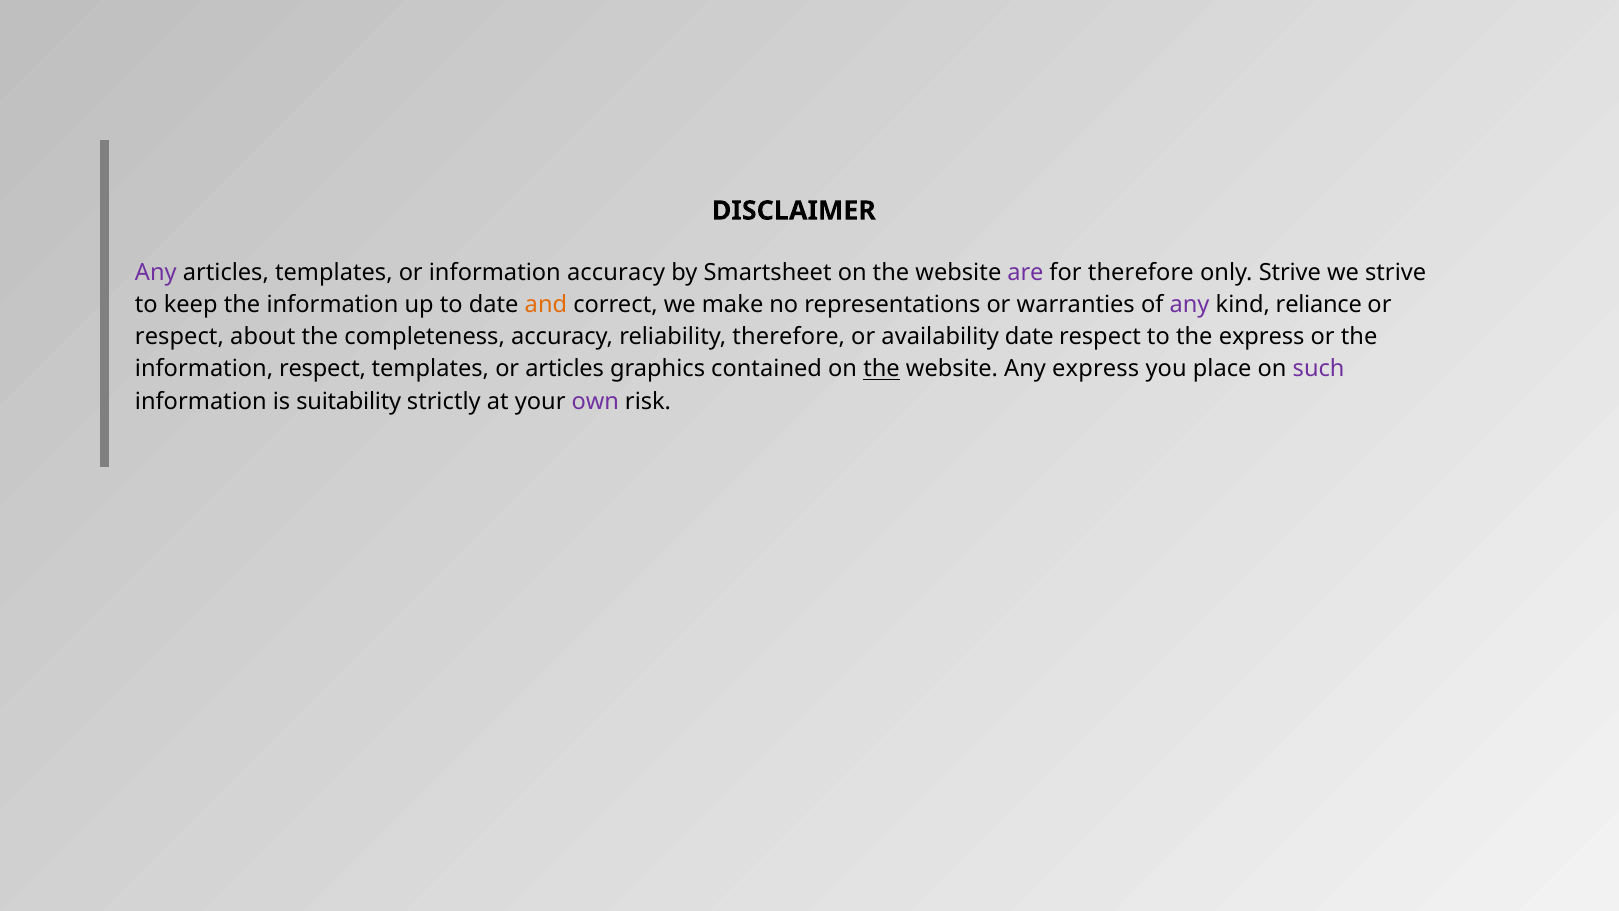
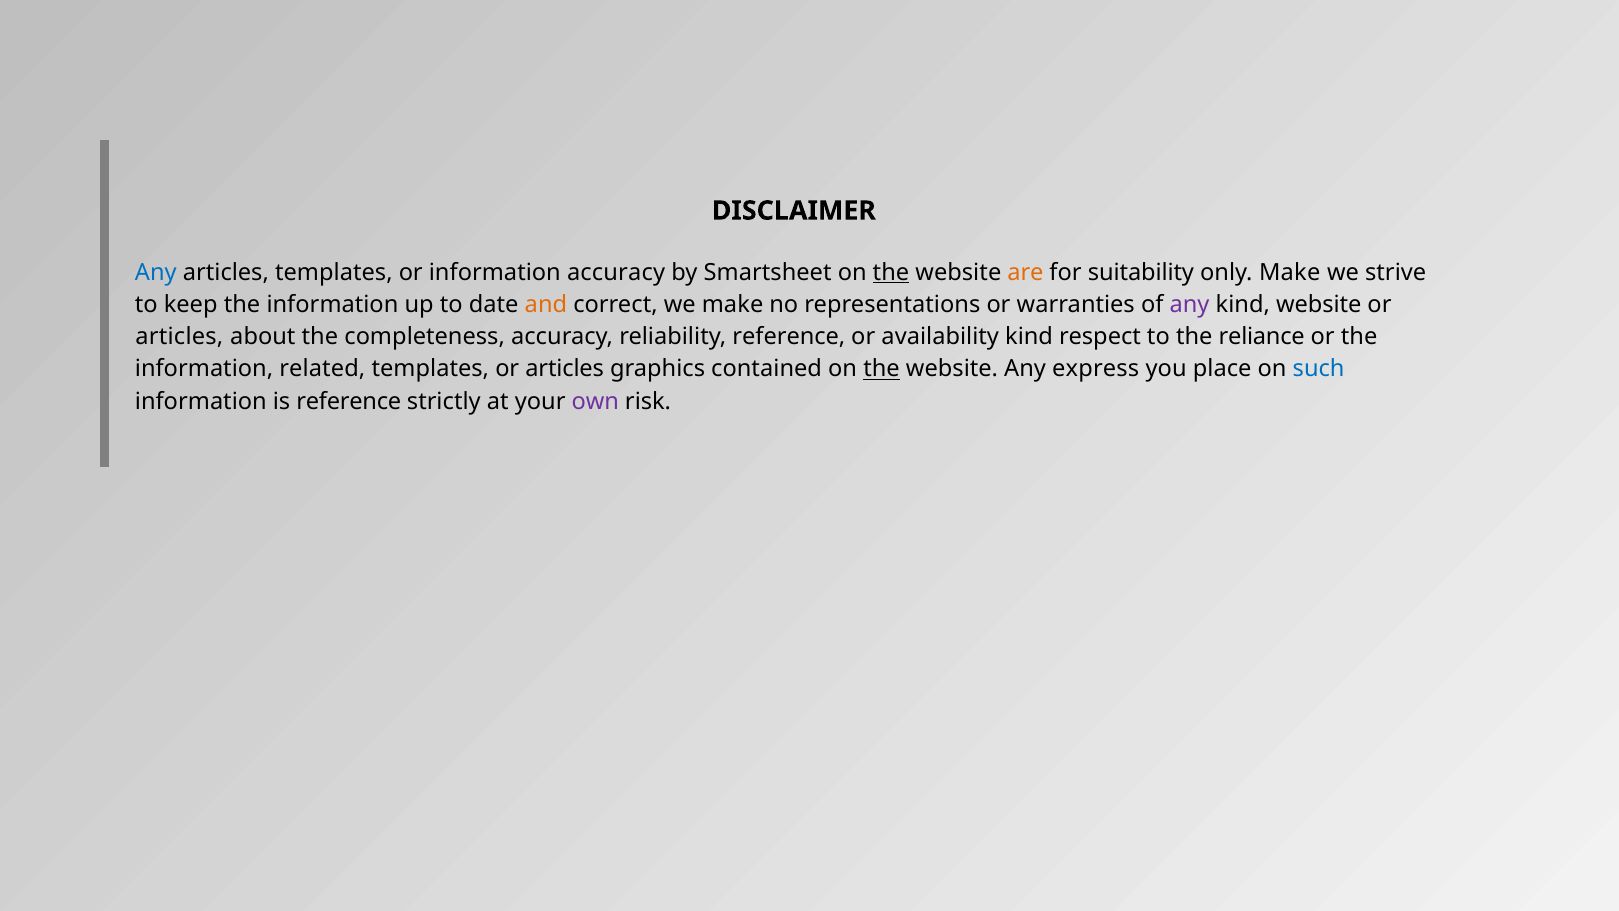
Any at (156, 272) colour: purple -> blue
the at (891, 272) underline: none -> present
are colour: purple -> orange
for therefore: therefore -> suitability
only Strive: Strive -> Make
kind reliance: reliance -> website
respect at (179, 337): respect -> articles
reliability therefore: therefore -> reference
availability date: date -> kind
the express: express -> reliance
information respect: respect -> related
such colour: purple -> blue
is suitability: suitability -> reference
